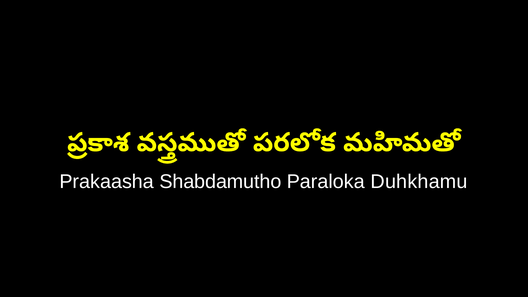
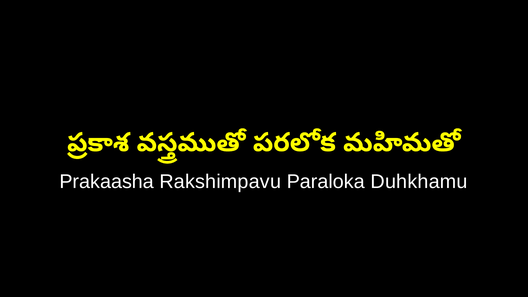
Shabdamutho: Shabdamutho -> Rakshimpavu
